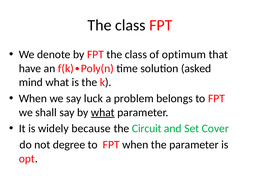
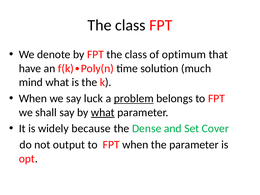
asked: asked -> much
problem underline: none -> present
Circuit: Circuit -> Dense
degree: degree -> output
